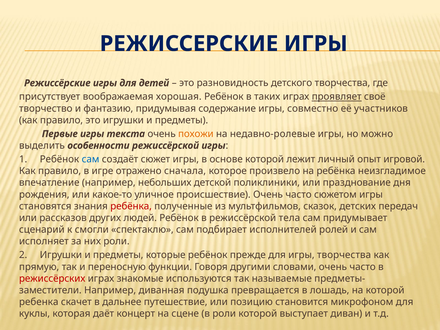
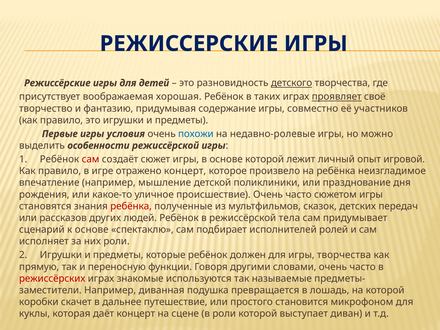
детского underline: none -> present
текста: текста -> условия
похожи colour: orange -> blue
сам at (91, 159) colour: blue -> red
отражено сначала: сначала -> концерт
небольших: небольших -> мышление
к смогли: смогли -> основе
прежде: прежде -> должен
ребенка: ребенка -> коробки
позицию: позицию -> простого
